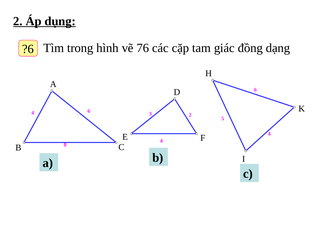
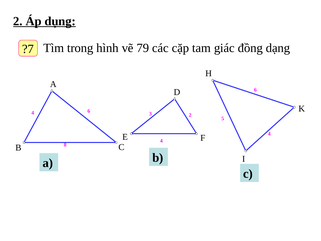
76: 76 -> 79
?6: ?6 -> ?7
